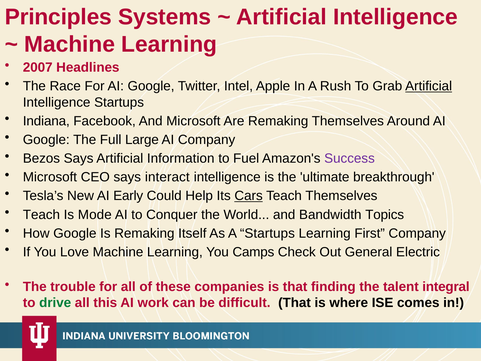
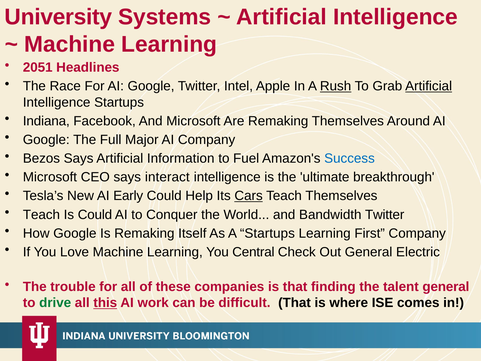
Principles: Principles -> University
2007: 2007 -> 2051
Rush underline: none -> present
Large: Large -> Major
Success colour: purple -> blue
Is Mode: Mode -> Could
Bandwidth Topics: Topics -> Twitter
Camps: Camps -> Central
talent integral: integral -> general
this underline: none -> present
